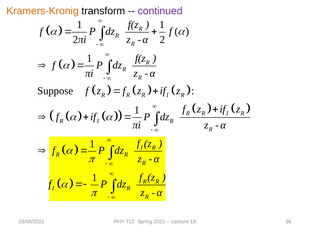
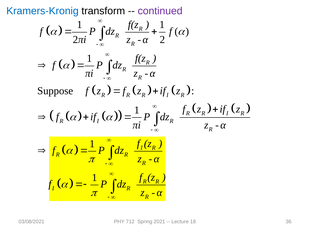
Kramers-Kronig colour: orange -> blue
